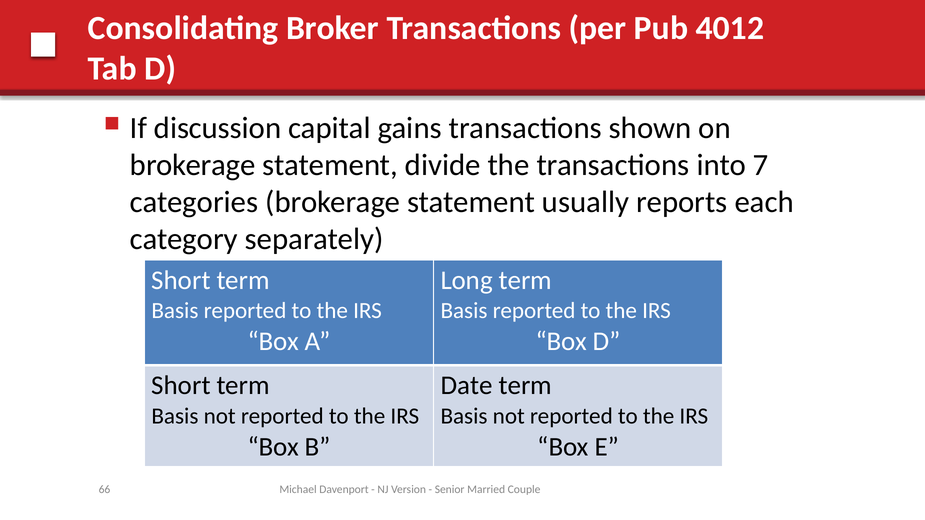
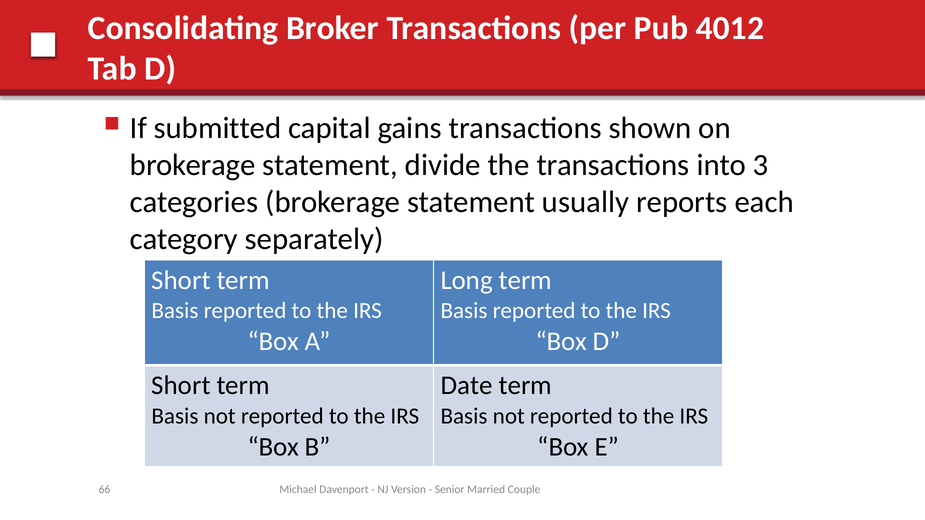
discussion: discussion -> submitted
7: 7 -> 3
